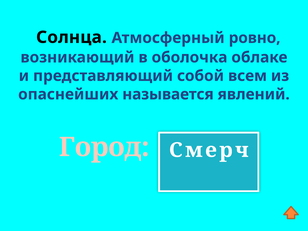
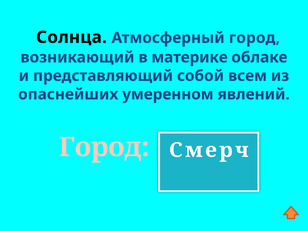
Атмосферный ровно: ровно -> город
оболочка: оболочка -> материке
называется: называется -> умеренном
